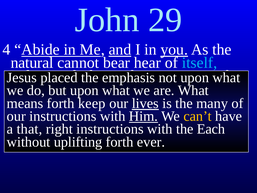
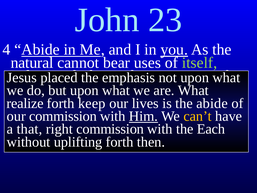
29: 29 -> 23
and underline: present -> none
hear: hear -> uses
itself colour: light blue -> light green
means: means -> realize
lives underline: present -> none
the many: many -> abide
our instructions: instructions -> commission
right instructions: instructions -> commission
ever: ever -> then
